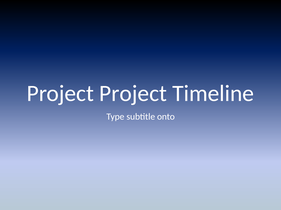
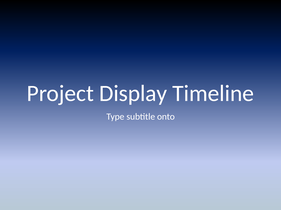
Project Project: Project -> Display
